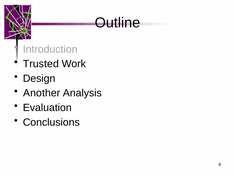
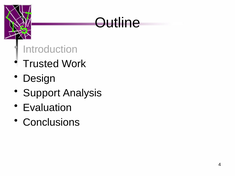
Another: Another -> Support
